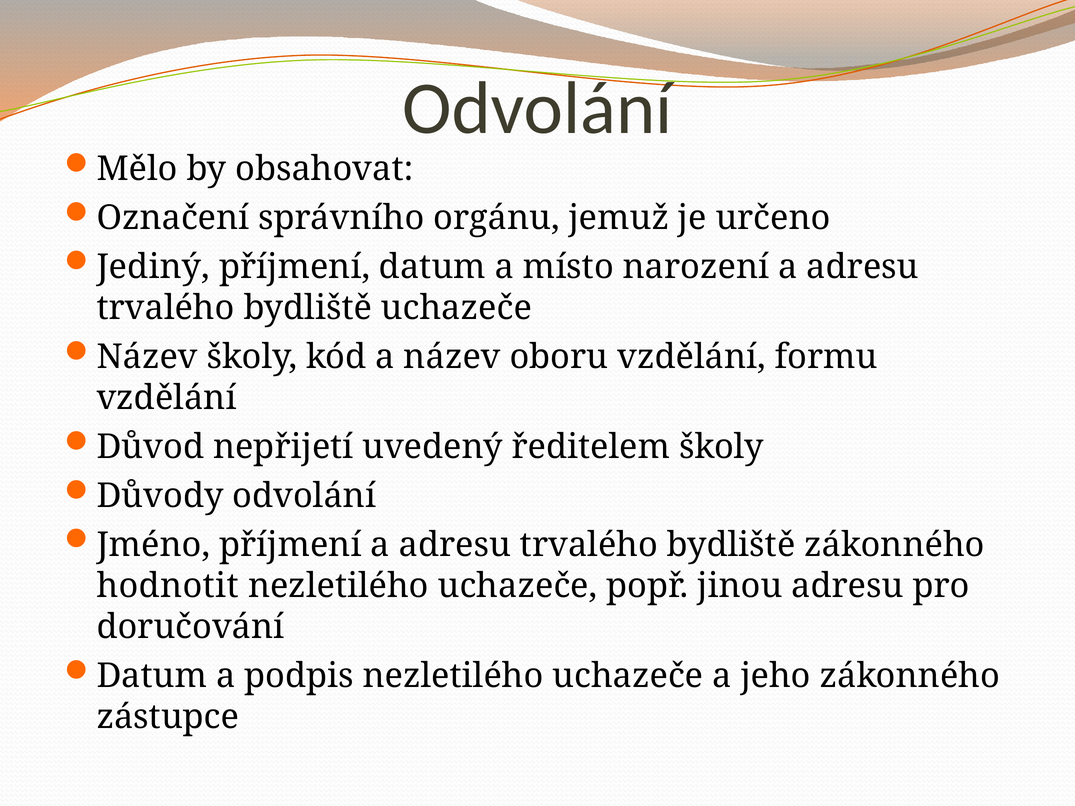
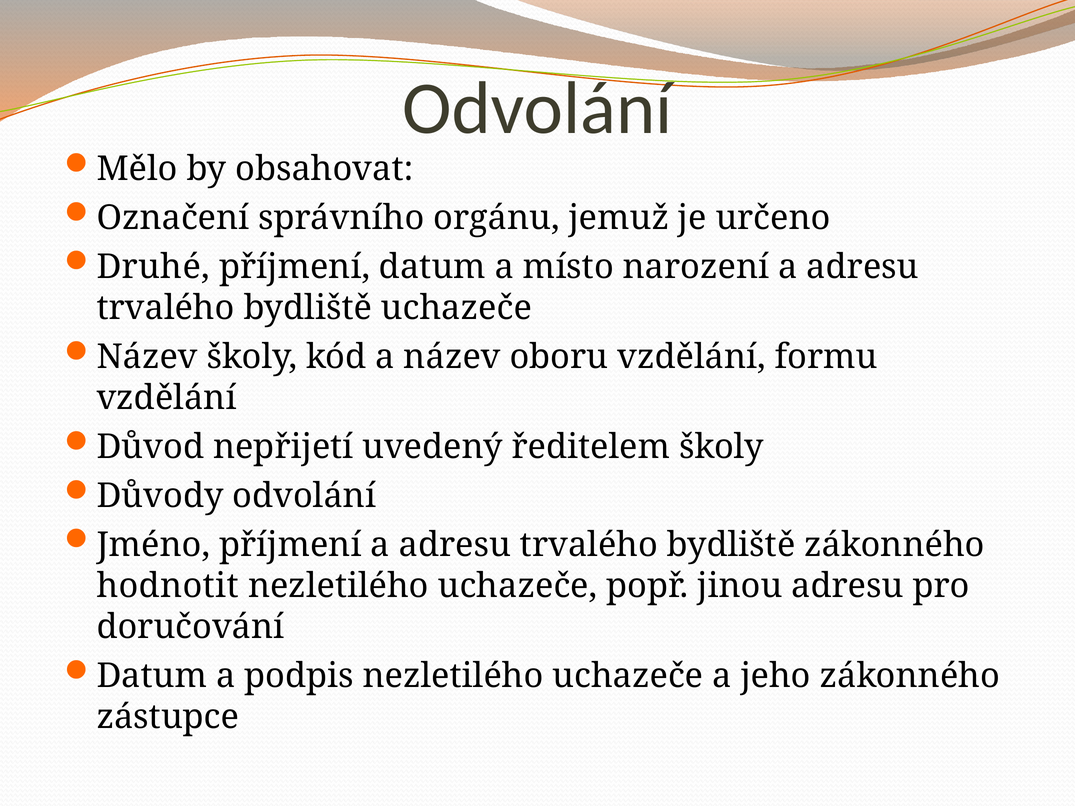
Jediný: Jediný -> Druhé
